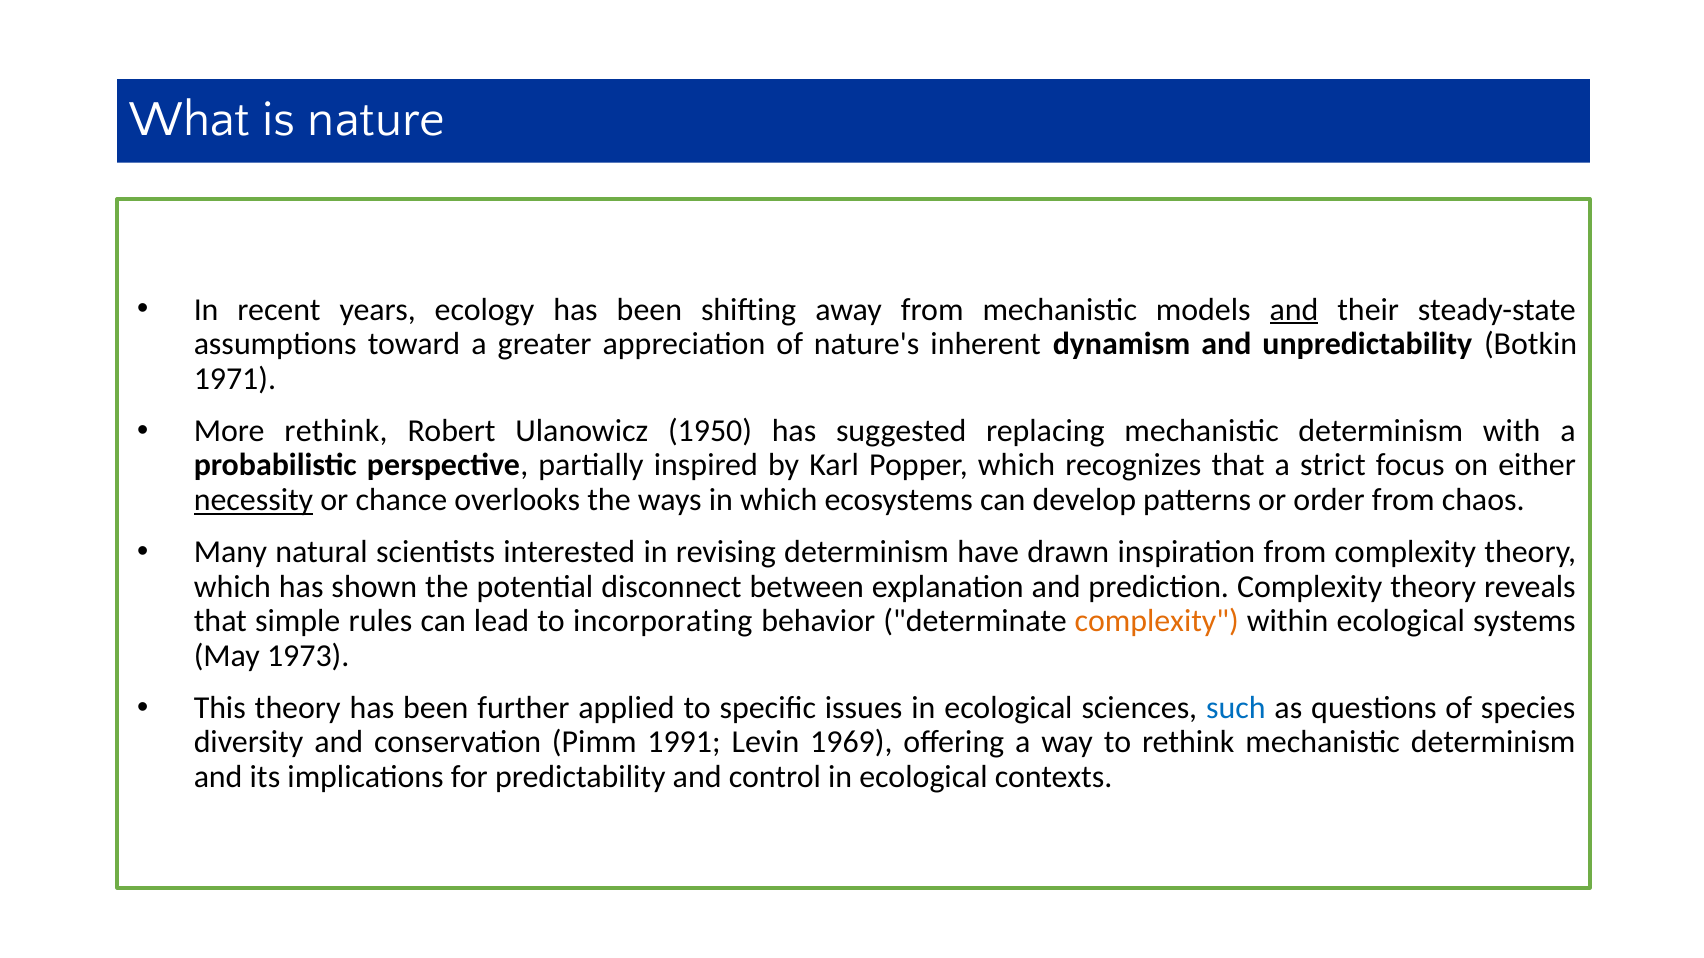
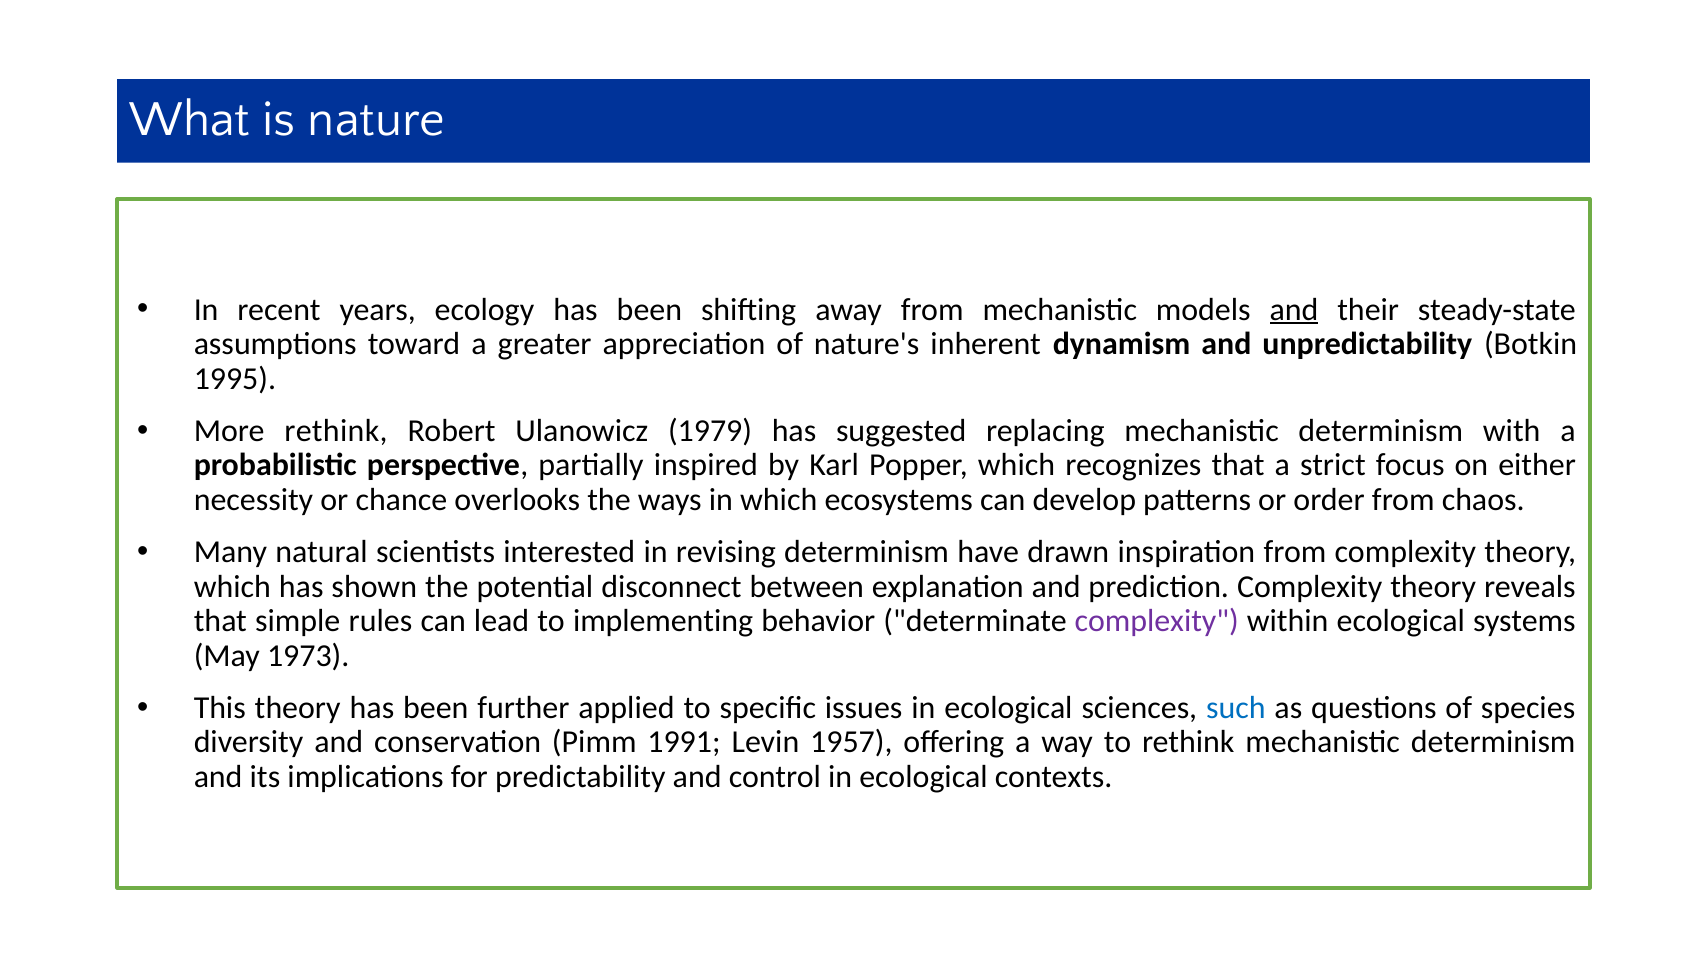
1971: 1971 -> 1995
1950: 1950 -> 1979
necessity underline: present -> none
incorporating: incorporating -> implementing
complexity at (1157, 621) colour: orange -> purple
1969: 1969 -> 1957
